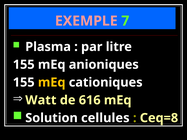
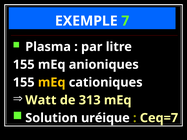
EXEMPLE colour: pink -> white
616: 616 -> 313
cellules: cellules -> uréique
Ceq=8: Ceq=8 -> Ceq=7
